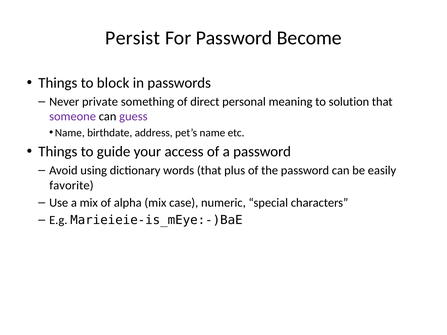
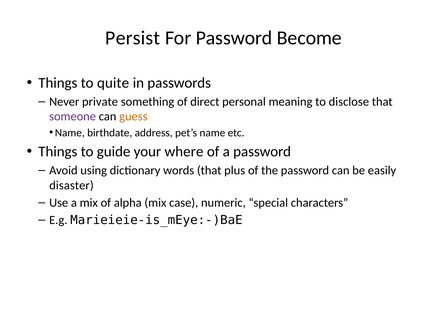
block: block -> quite
solution: solution -> disclose
guess colour: purple -> orange
access: access -> where
favorite: favorite -> disaster
